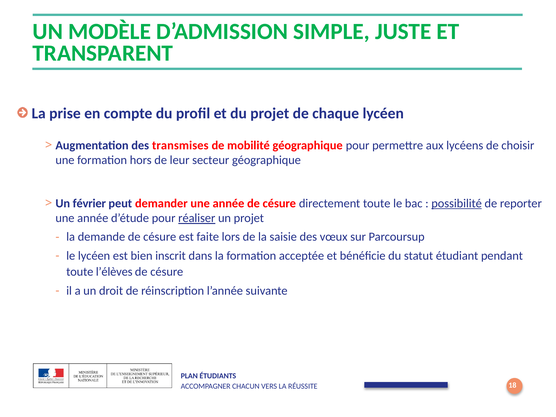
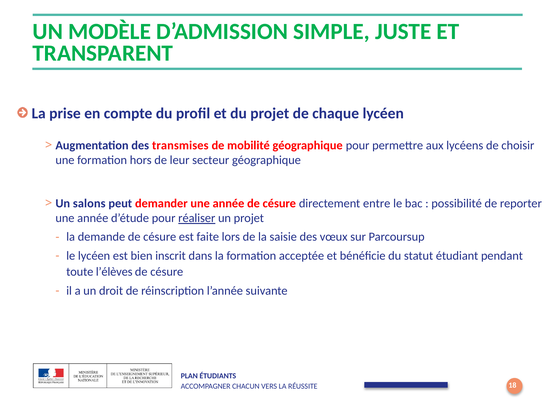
février: février -> salons
directement toute: toute -> entre
possibilité underline: present -> none
